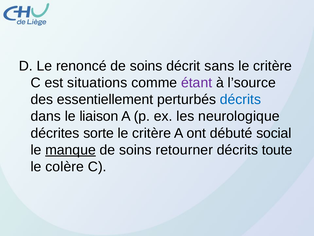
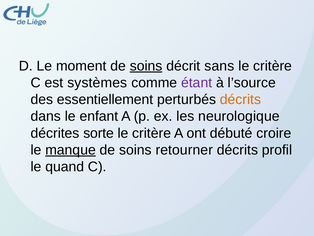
renoncé: renoncé -> moment
soins at (146, 66) underline: none -> present
situations: situations -> systèmes
décrits at (240, 99) colour: blue -> orange
liaison: liaison -> enfant
social: social -> croire
toute: toute -> profil
colère: colère -> quand
